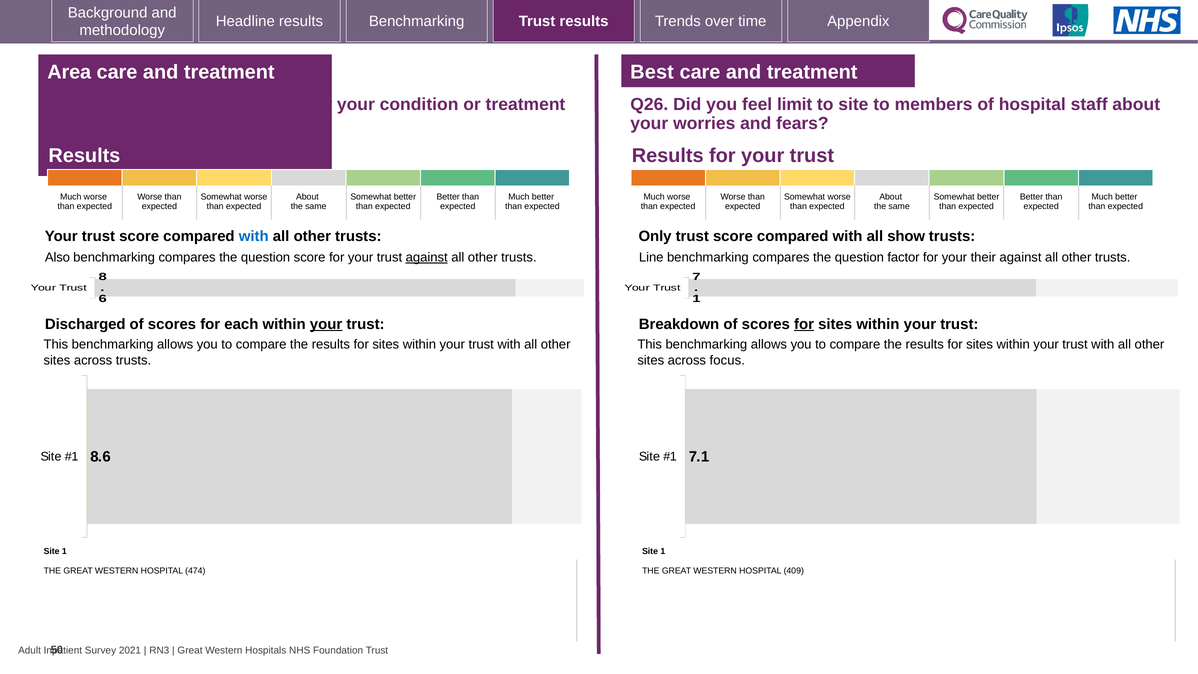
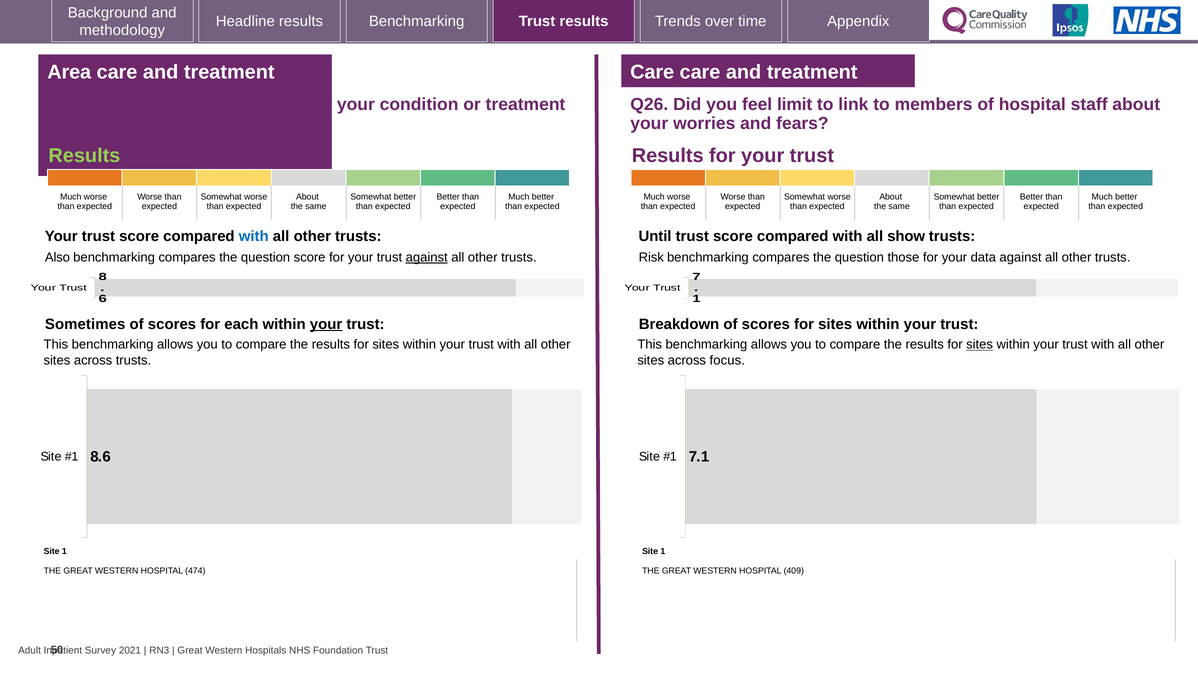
Best at (652, 72): Best -> Care
to site: site -> link
Results at (84, 156) colour: white -> light green
Only: Only -> Until
Line: Line -> Risk
question factor: factor -> those
their: their -> data
Discharged: Discharged -> Sometimes
for at (804, 324) underline: present -> none
sites at (980, 345) underline: none -> present
